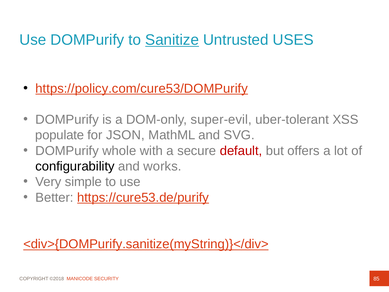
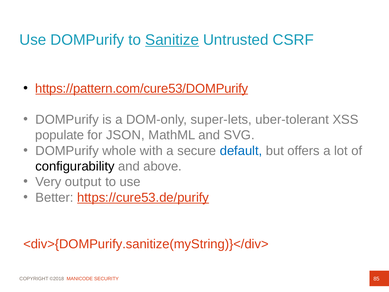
USES: USES -> CSRF
https://policy.com/cure53/DOMPurify: https://policy.com/cure53/DOMPurify -> https://pattern.com/cure53/DOMPurify
super-evil: super-evil -> super-lets
default colour: red -> blue
works: works -> above
simple: simple -> output
<div>{DOMPurify.sanitize(myString)}</div> underline: present -> none
